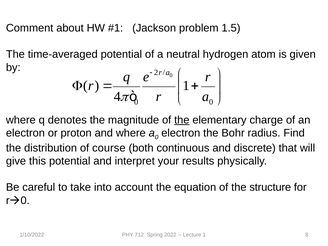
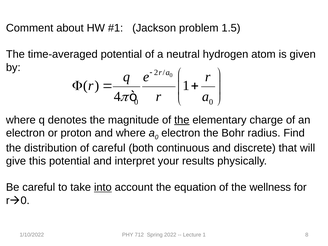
of course: course -> careful
into underline: none -> present
structure: structure -> wellness
